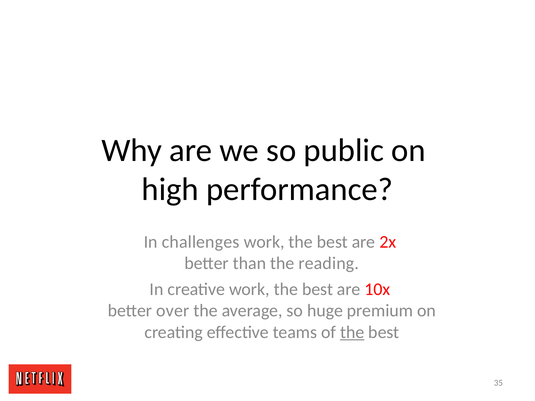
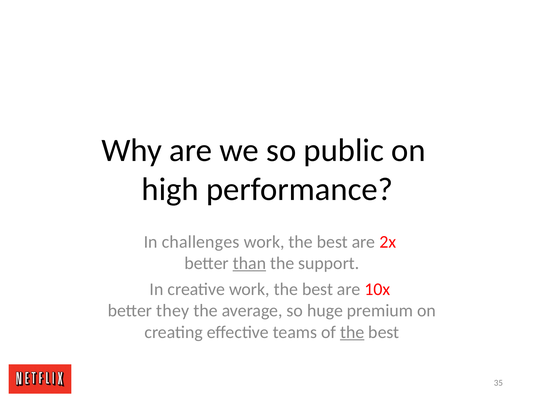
than underline: none -> present
reading: reading -> support
over: over -> they
